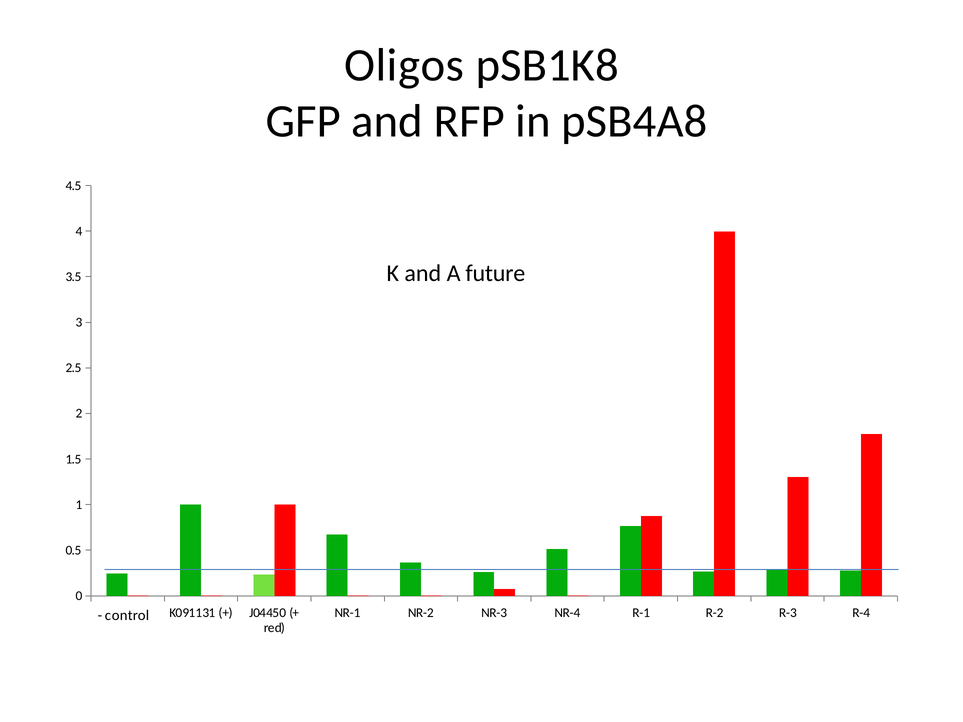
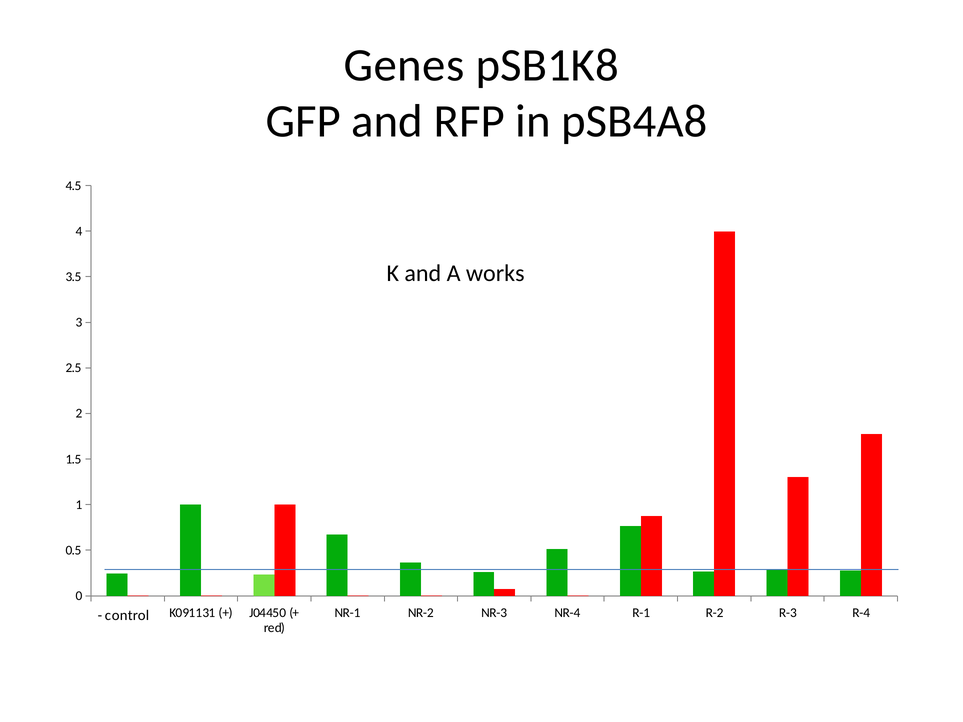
Oligos: Oligos -> Genes
future: future -> works
